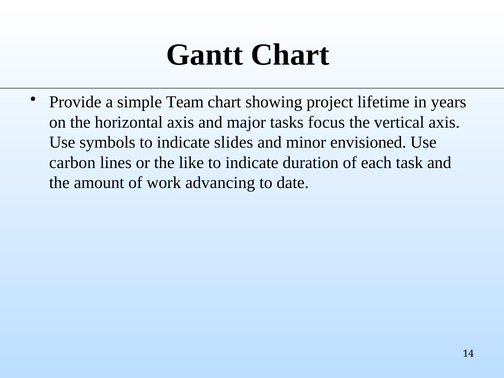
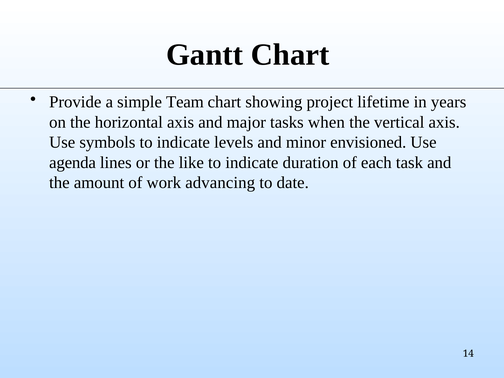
focus: focus -> when
slides: slides -> levels
carbon: carbon -> agenda
